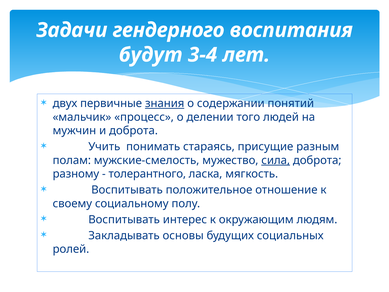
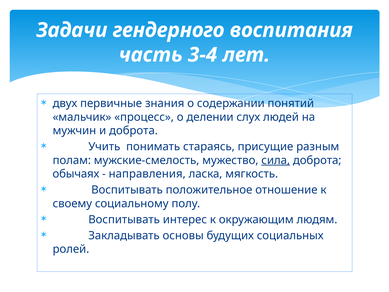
будут: будут -> часть
знания underline: present -> none
того: того -> слух
разному: разному -> обычаях
толерантного: толерантного -> направления
